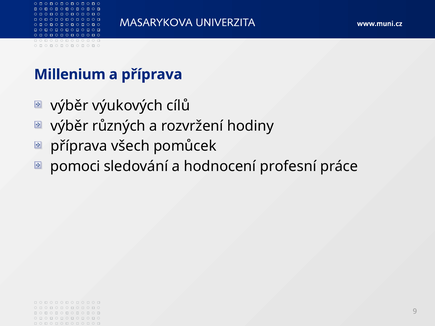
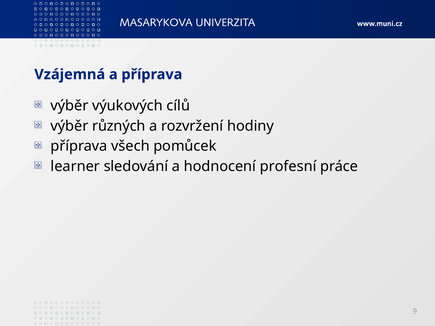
Millenium: Millenium -> Vzájemná
pomoci: pomoci -> learner
